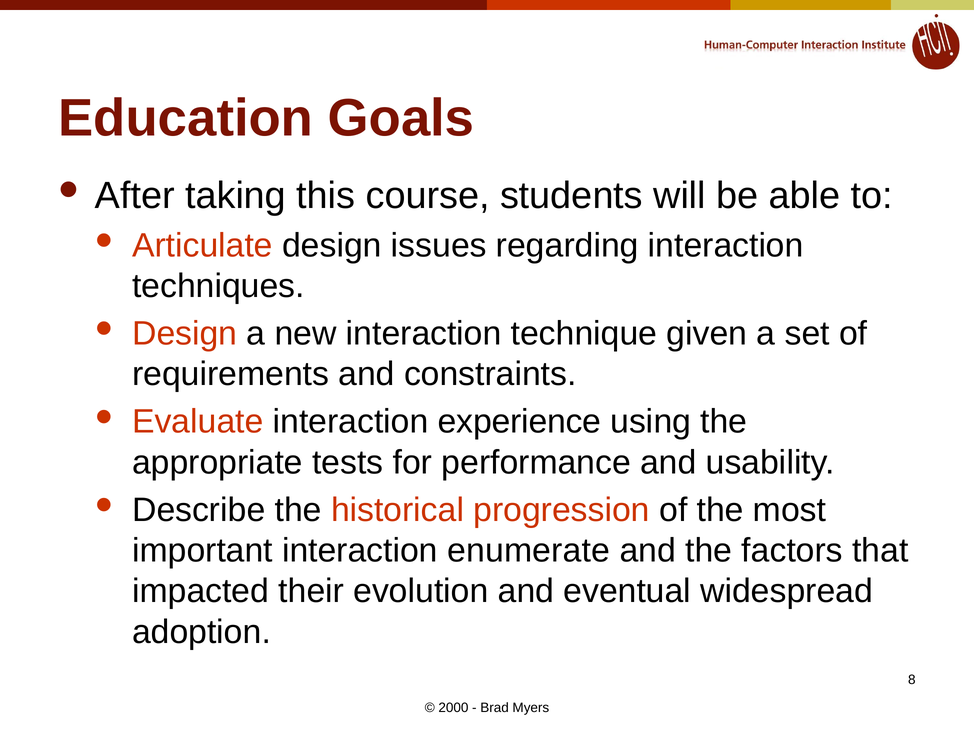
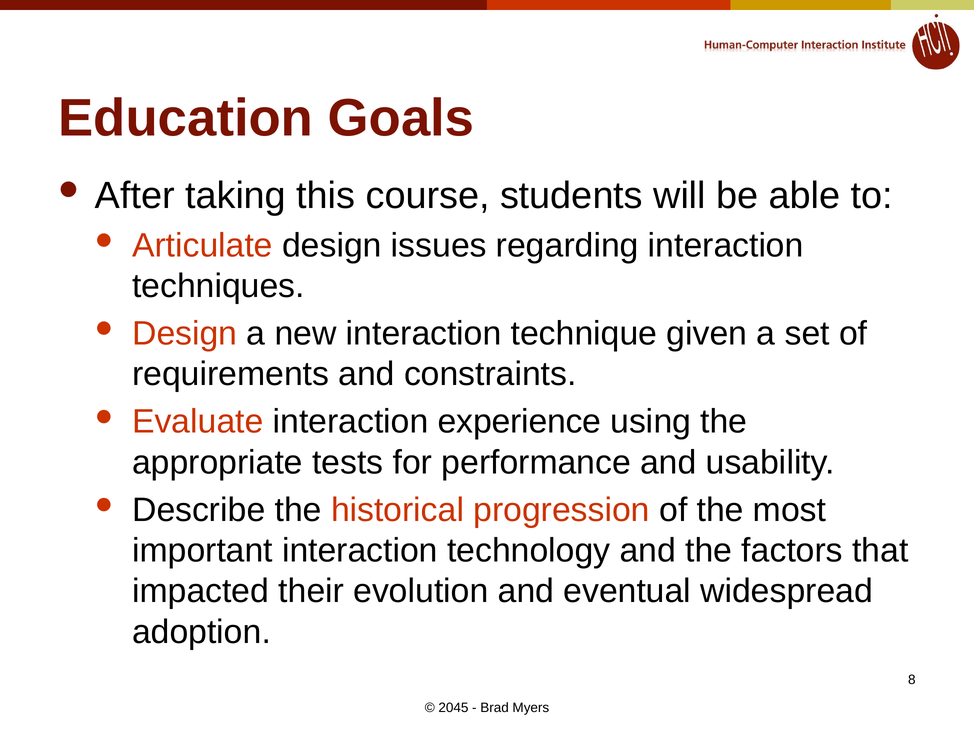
enumerate: enumerate -> technology
2000: 2000 -> 2045
